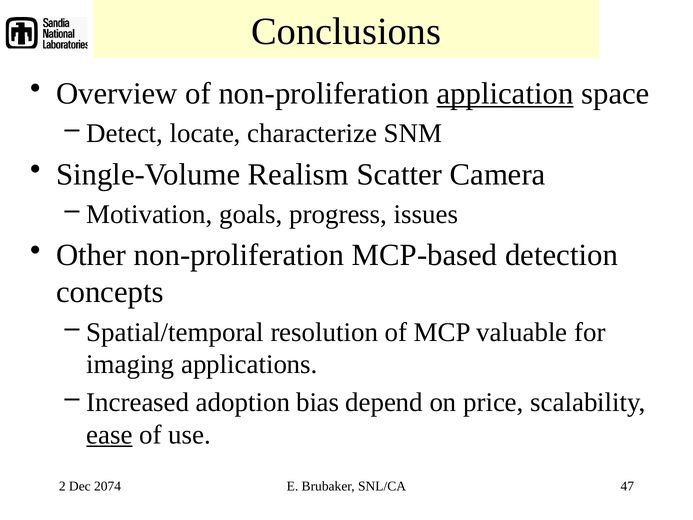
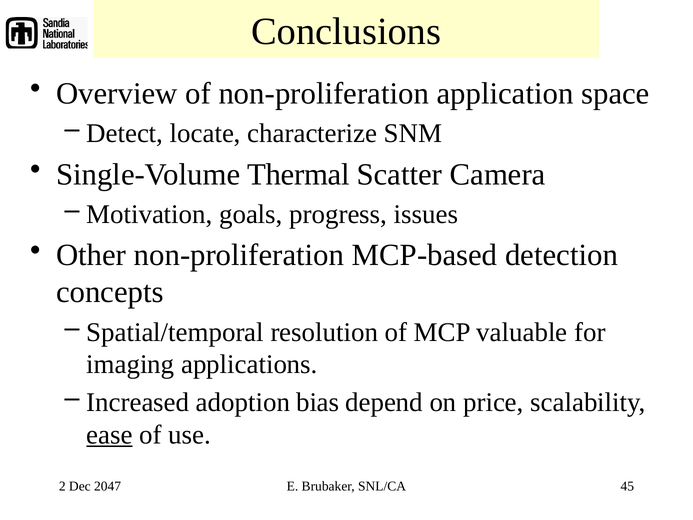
application underline: present -> none
Realism: Realism -> Thermal
2074: 2074 -> 2047
47: 47 -> 45
